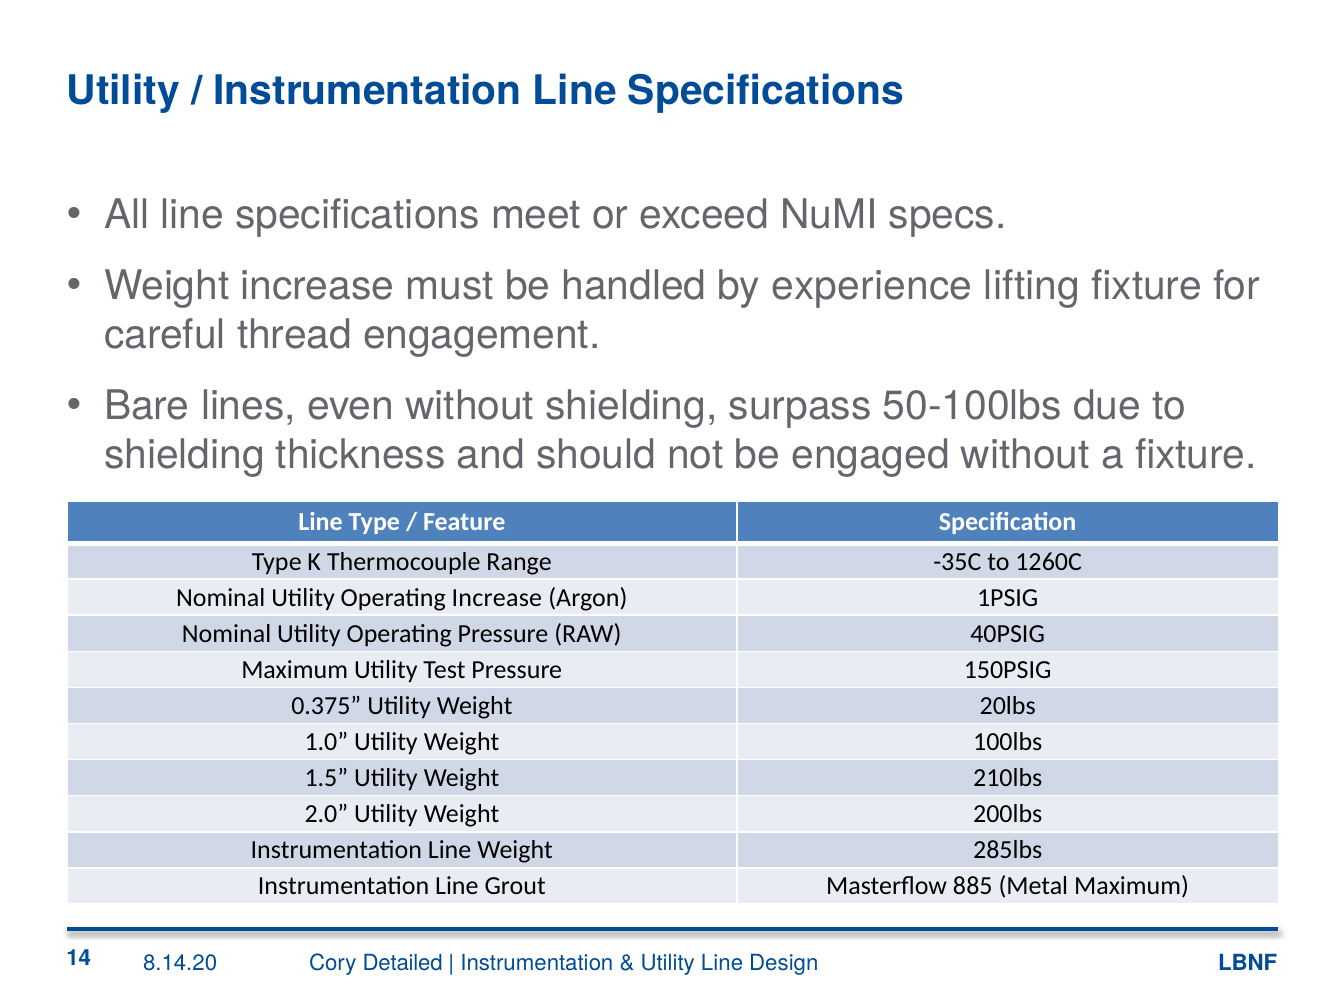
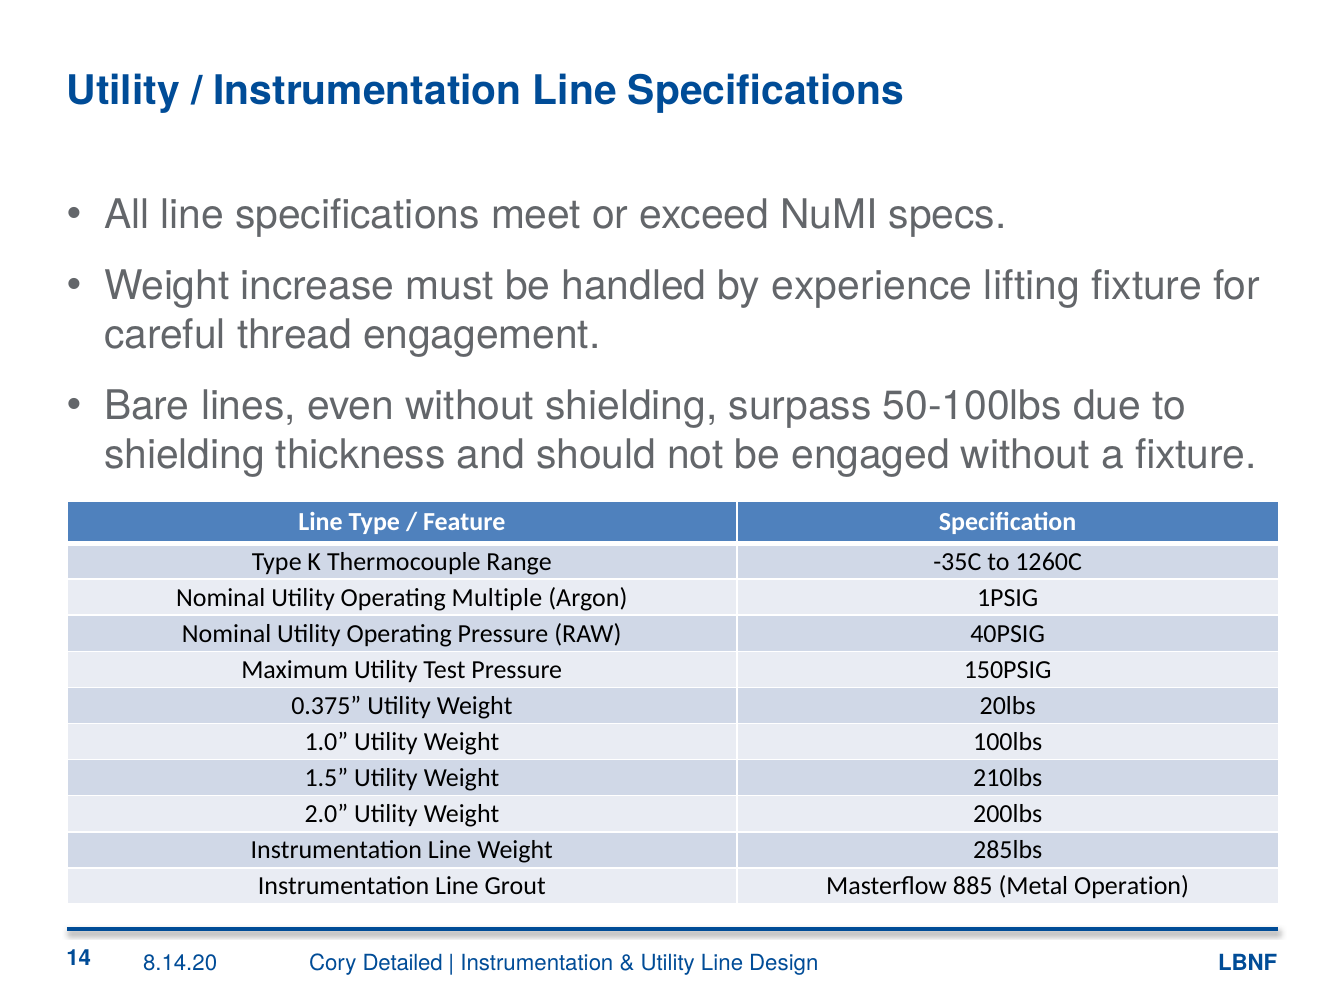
Operating Increase: Increase -> Multiple
Metal Maximum: Maximum -> Operation
